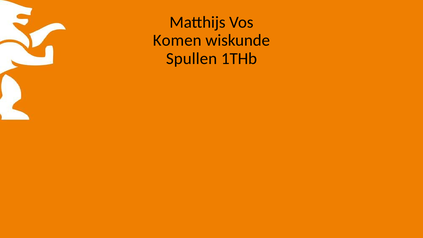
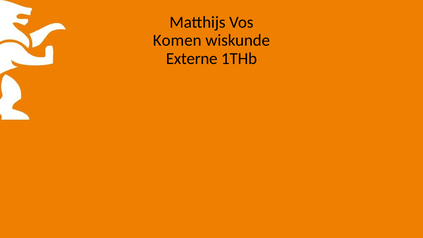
Spullen: Spullen -> Externe
